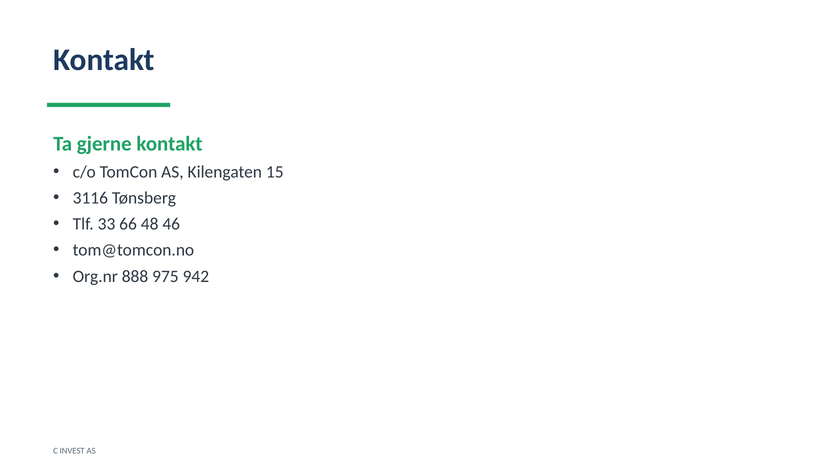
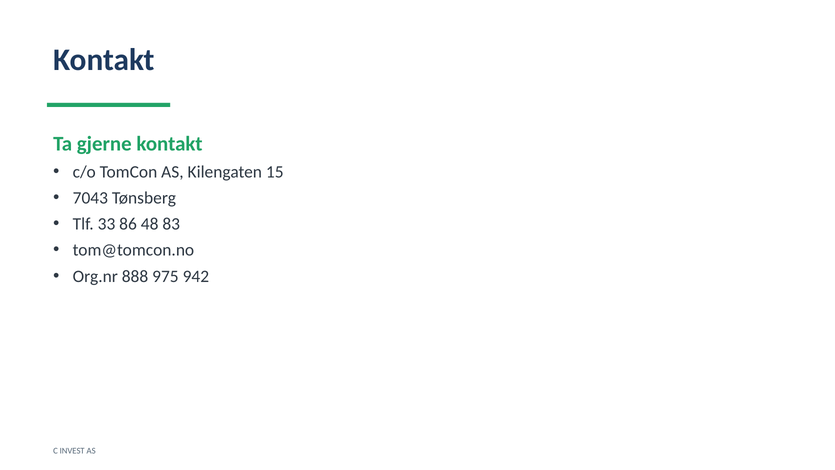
3116: 3116 -> 7043
66: 66 -> 86
46: 46 -> 83
